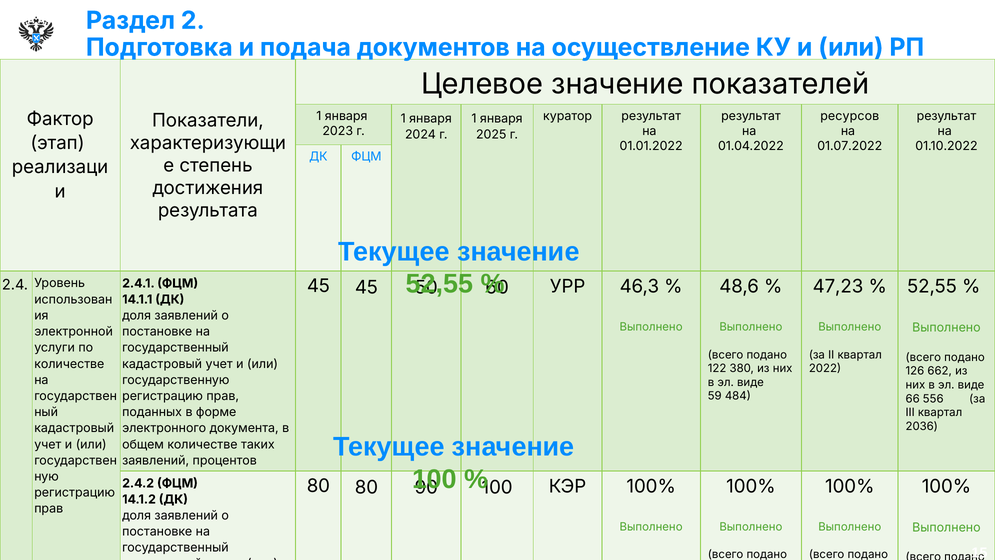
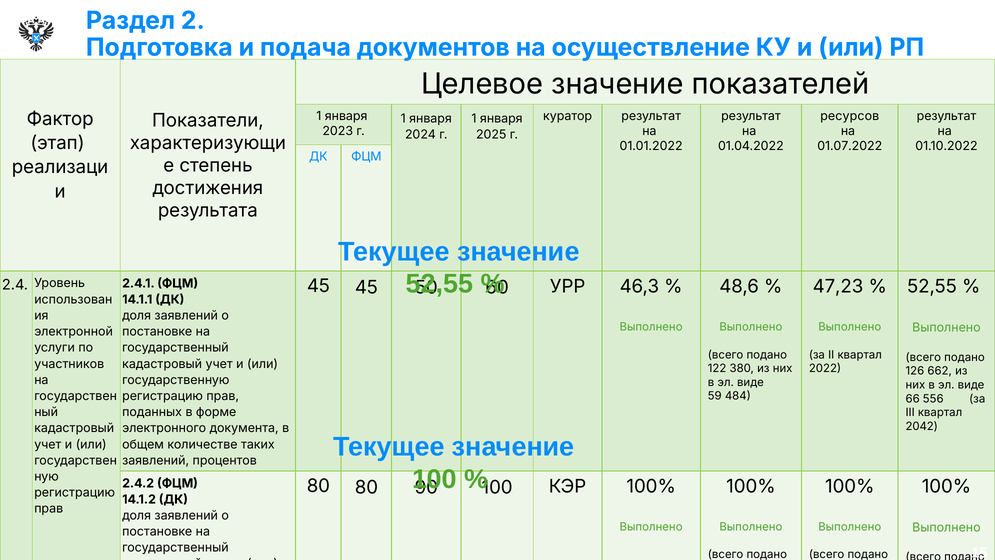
количестве at (69, 364): количестве -> участников
2036: 2036 -> 2042
